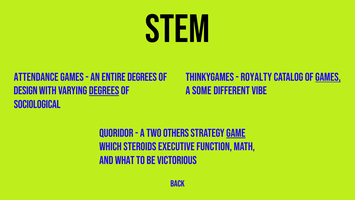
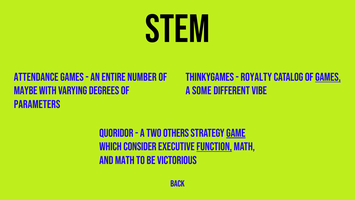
entire degrees: degrees -> number
design: design -> maybe
degrees at (104, 91) underline: present -> none
sociological: sociological -> parameters
steroids: steroids -> consider
function underline: none -> present
and what: what -> math
